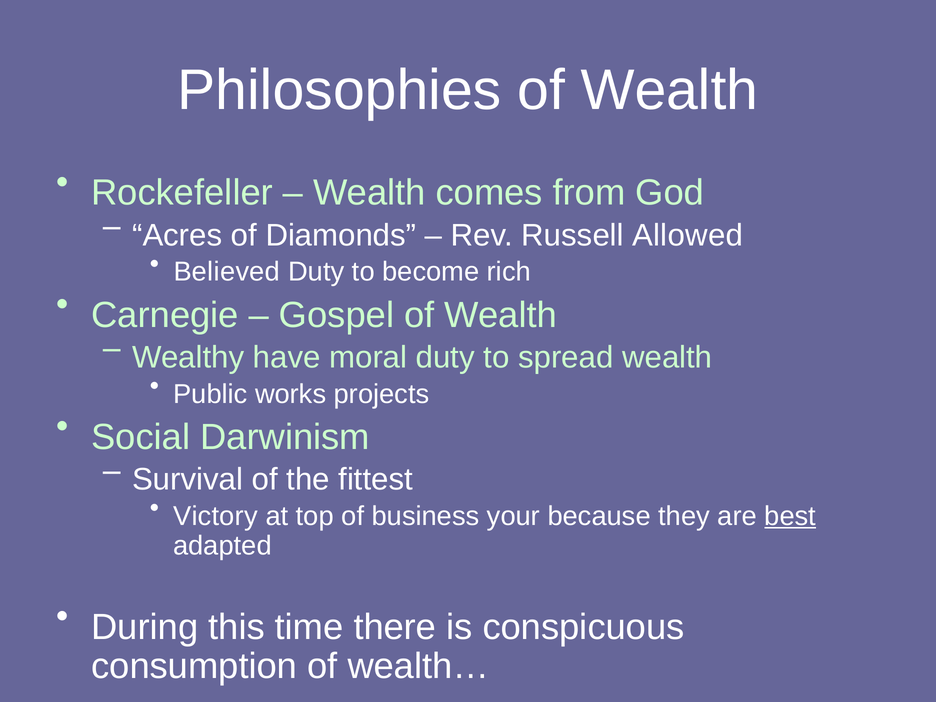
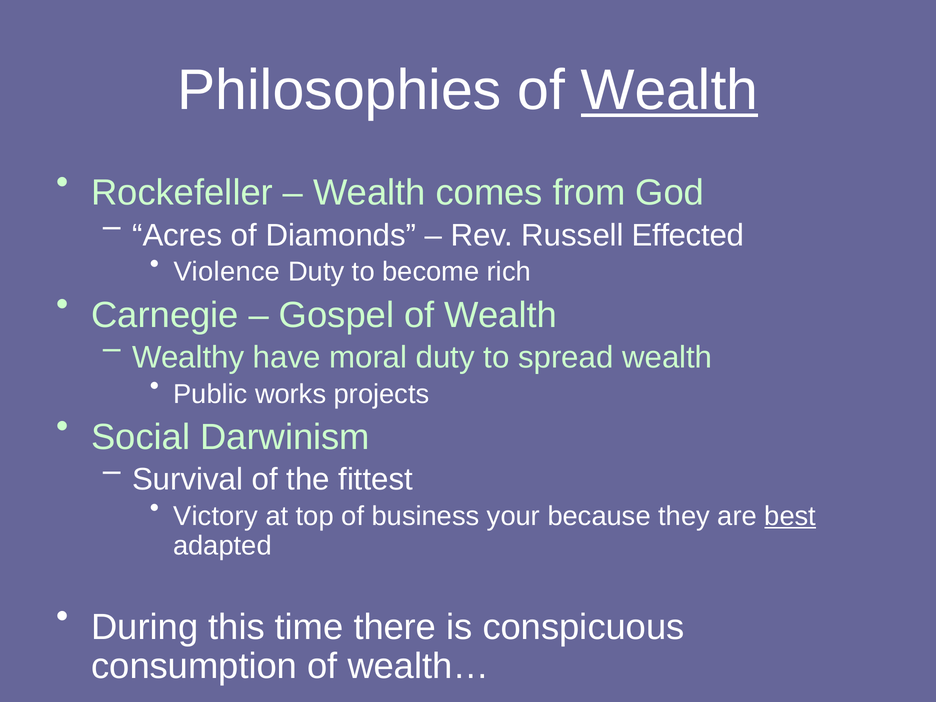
Wealth at (669, 91) underline: none -> present
Allowed: Allowed -> Effected
Believed: Believed -> Violence
